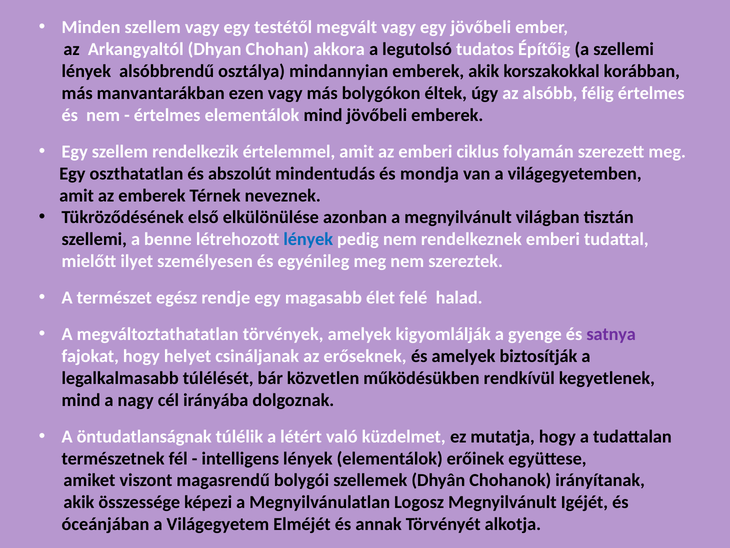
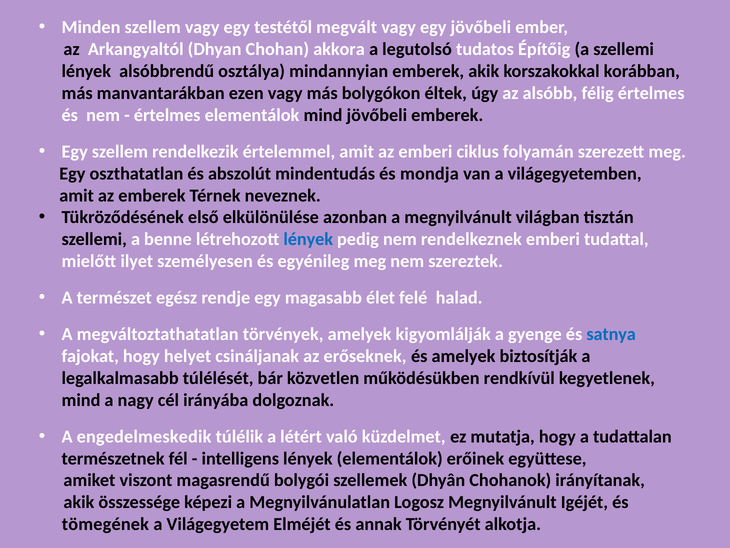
satnya colour: purple -> blue
öntudatlanságnak: öntudatlanságnak -> engedelmeskedik
óceánjában: óceánjában -> tömegének
